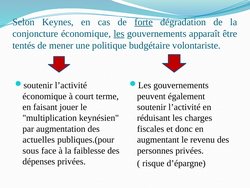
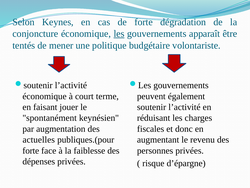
forte at (144, 22) underline: present -> none
multiplication: multiplication -> spontanément
sous at (31, 150): sous -> forte
